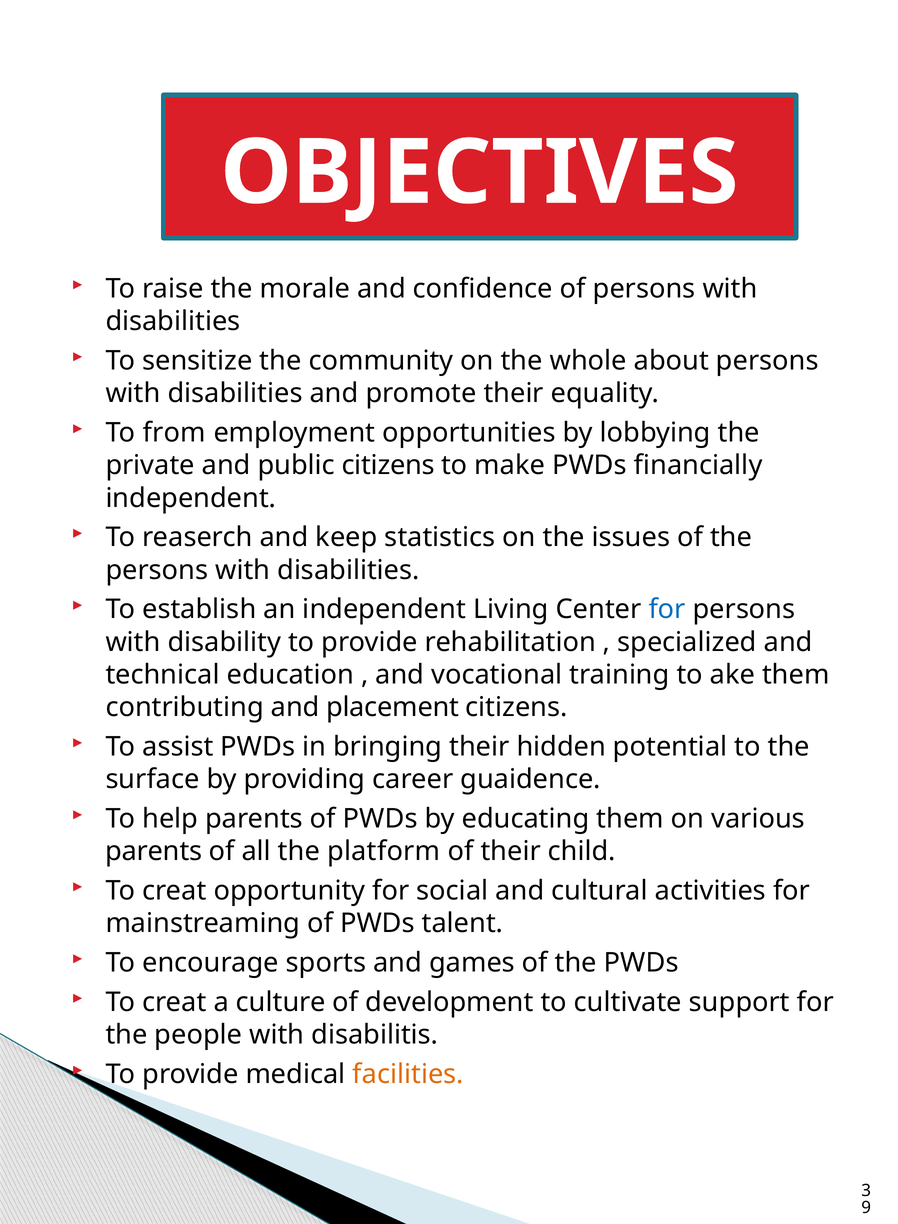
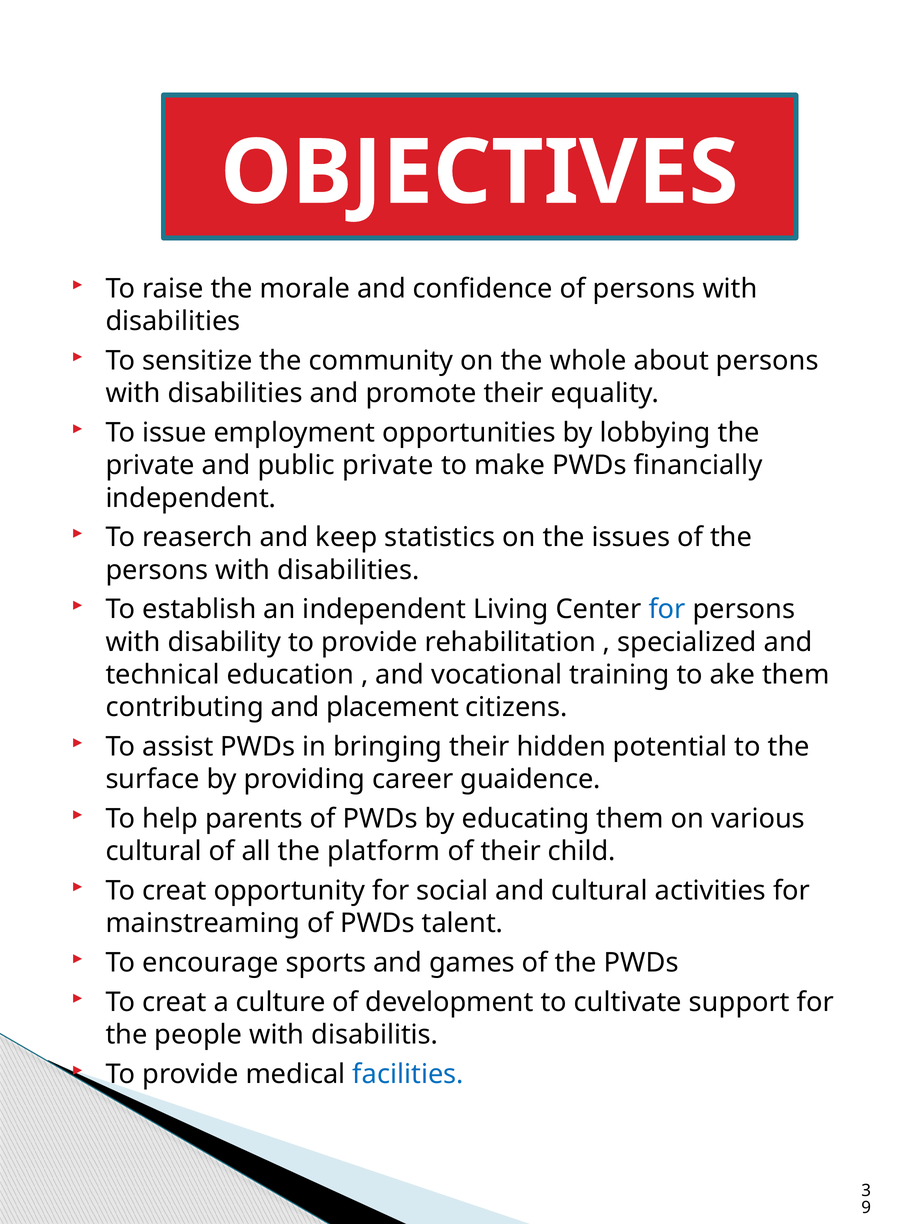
from: from -> issue
public citizens: citizens -> private
parents at (154, 852): parents -> cultural
facilities colour: orange -> blue
